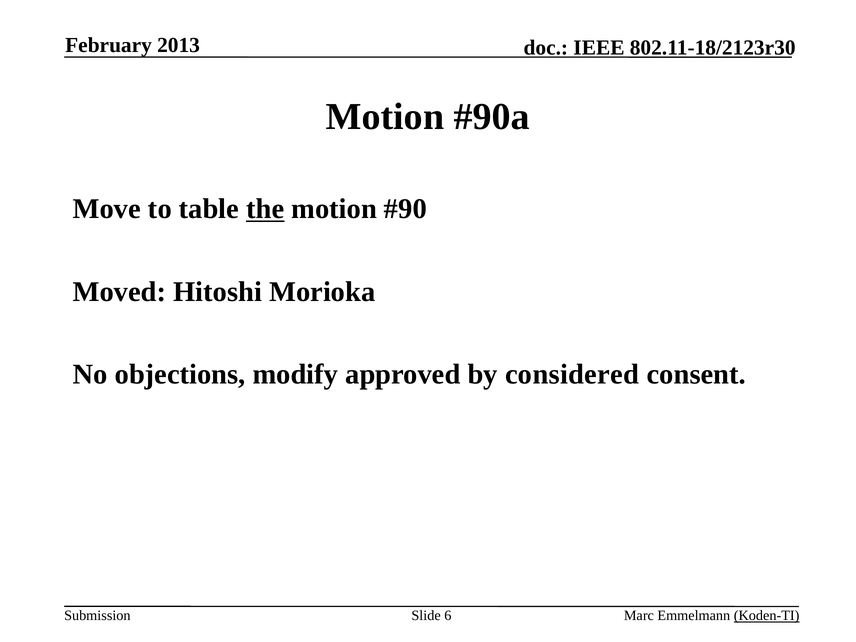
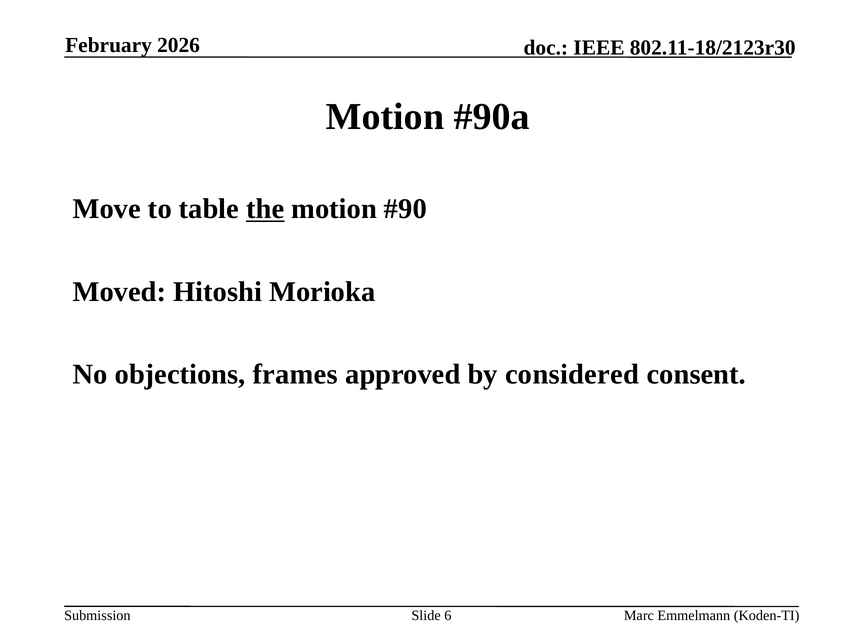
2013: 2013 -> 2026
modify: modify -> frames
Koden-TI underline: present -> none
